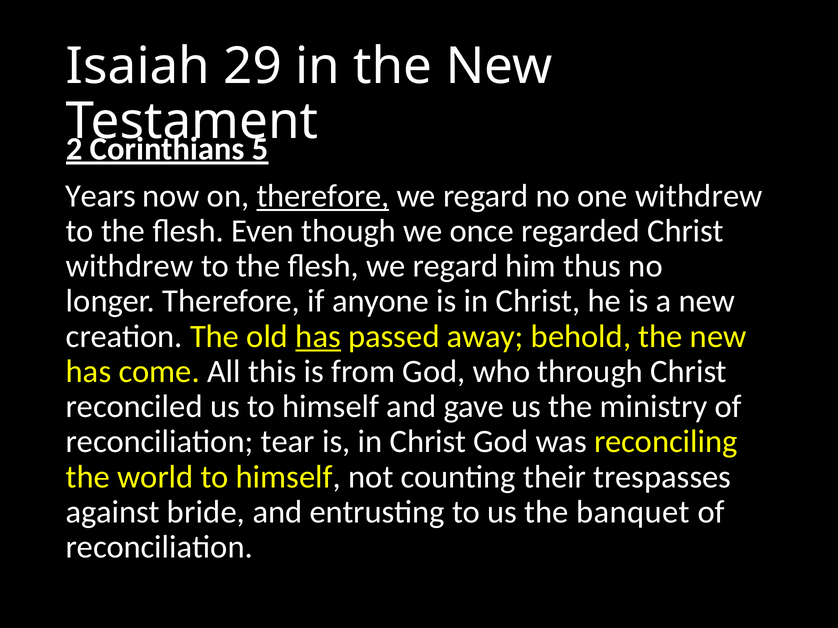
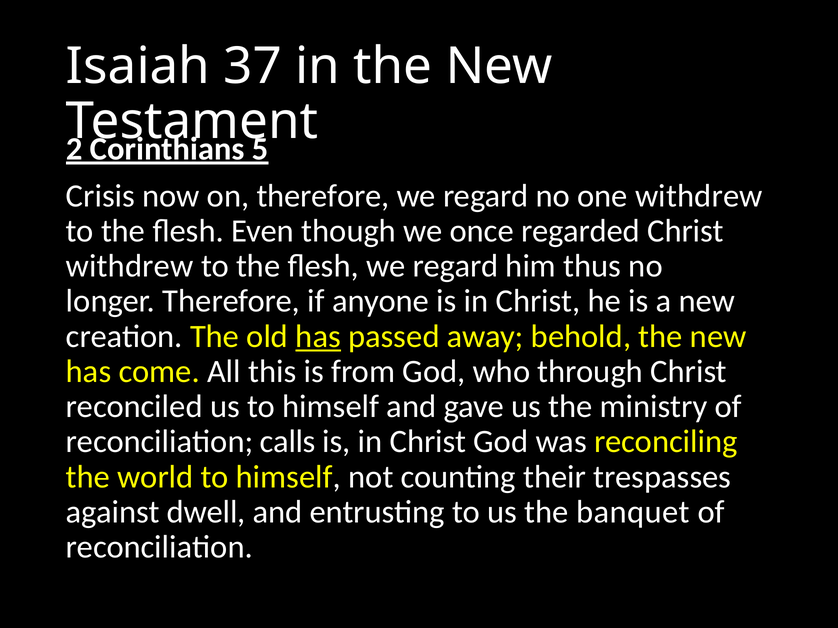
29: 29 -> 37
Years: Years -> Crisis
therefore at (323, 196) underline: present -> none
tear: tear -> calls
bride: bride -> dwell
